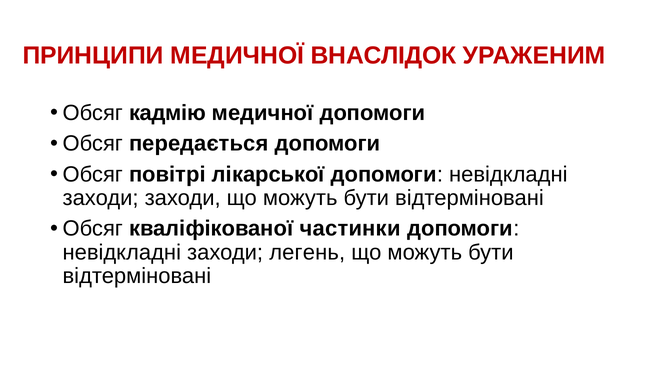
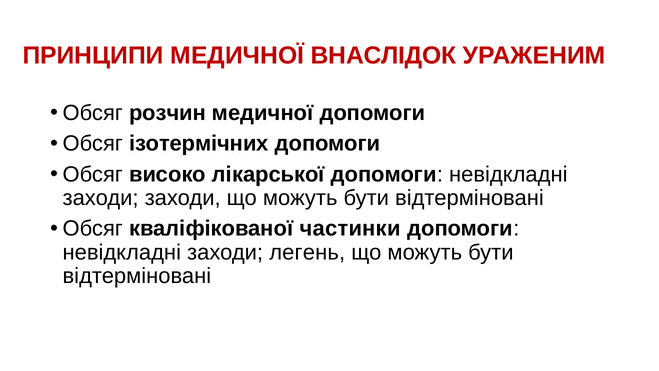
кадмію: кадмію -> розчин
передається: передається -> ізотермічних
повітрі: повітрі -> високо
